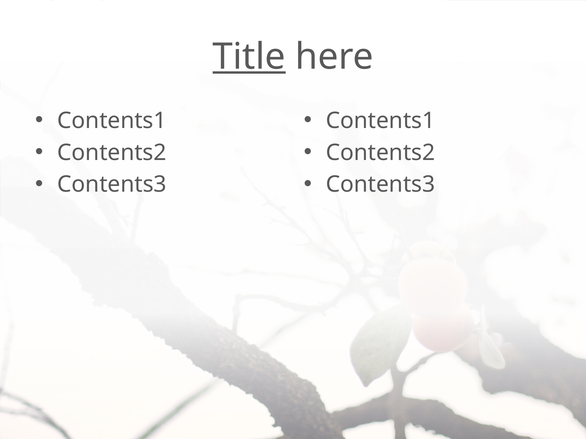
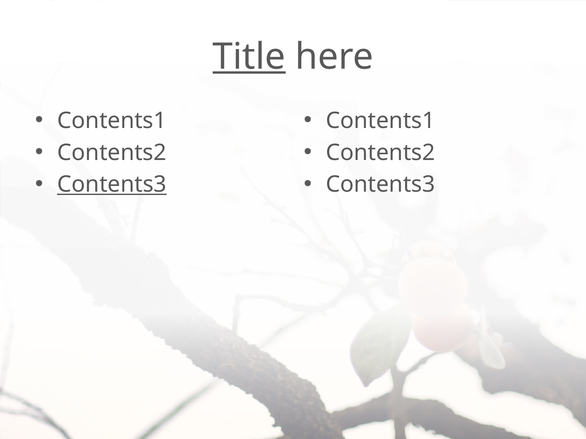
Contents3 at (112, 185) underline: none -> present
